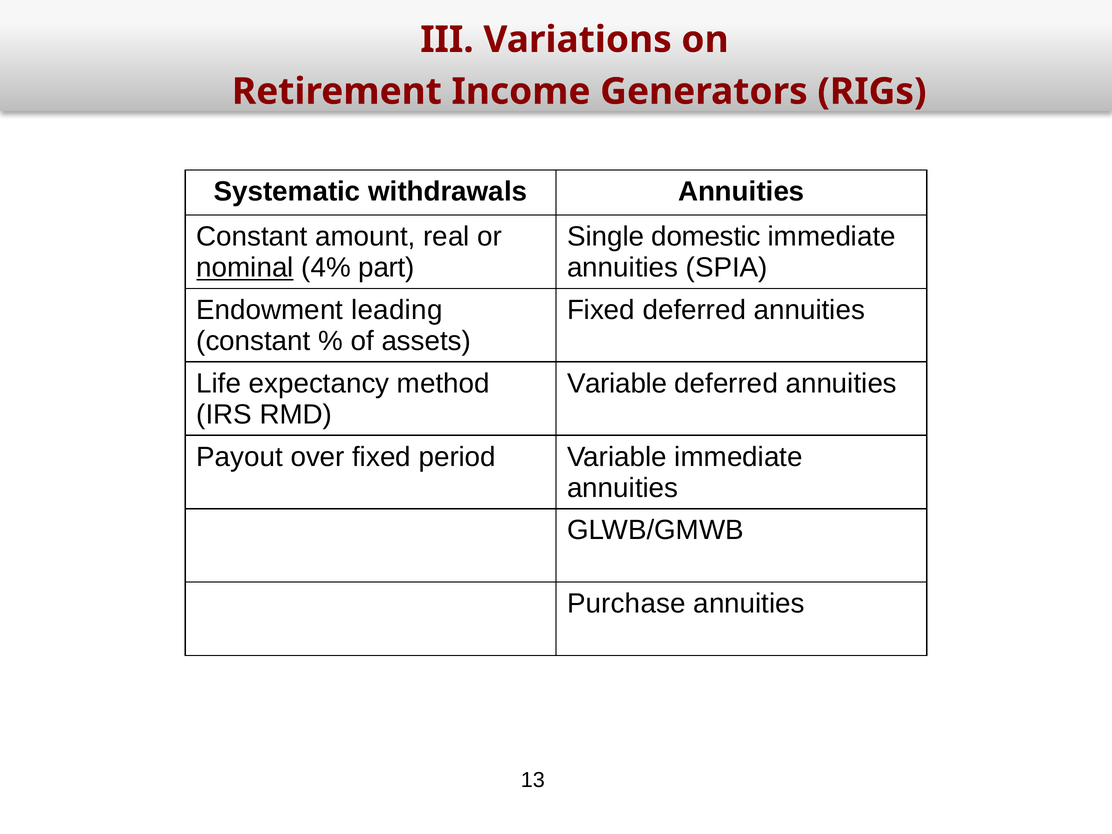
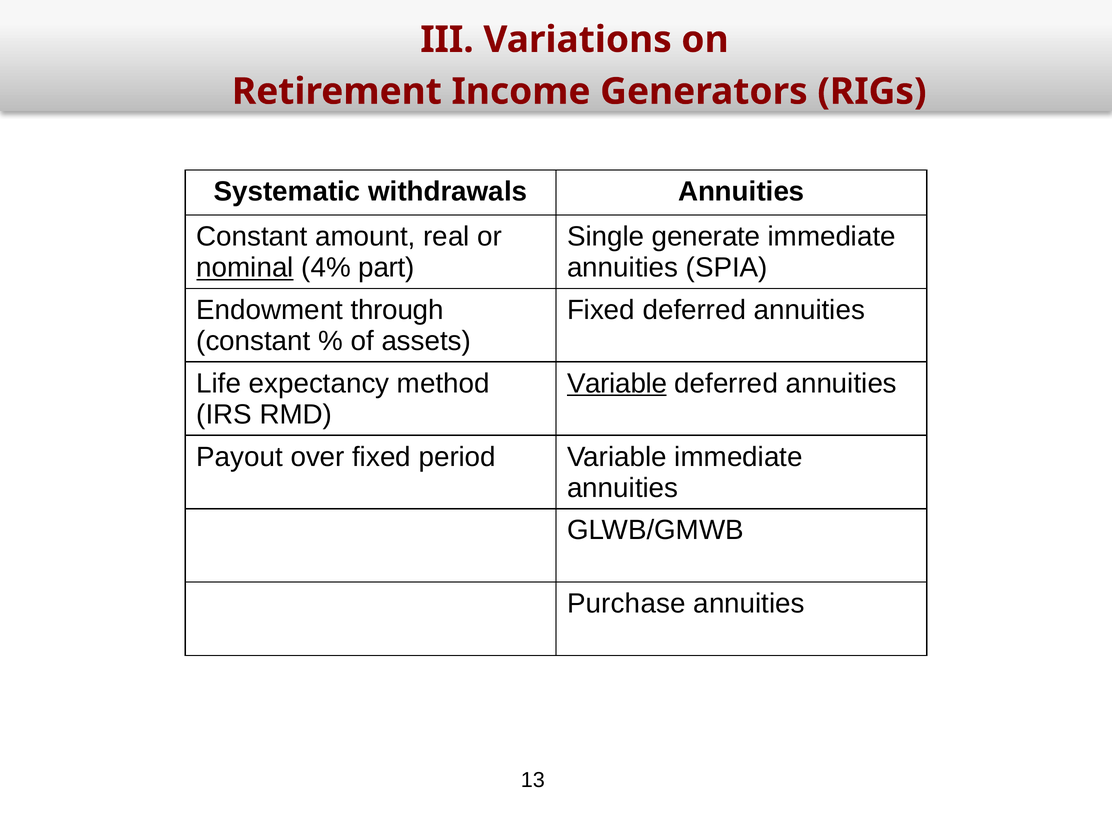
domestic: domestic -> generate
leading: leading -> through
Variable at (617, 383) underline: none -> present
